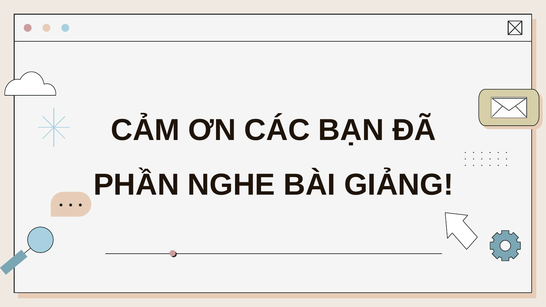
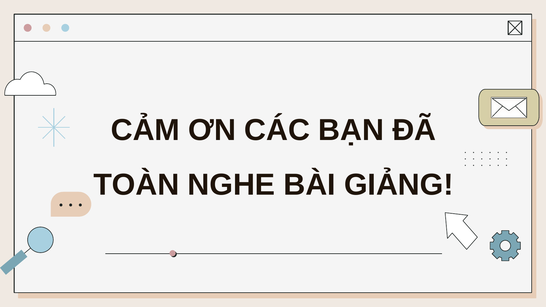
PHẦN: PHẦN -> TOÀN
